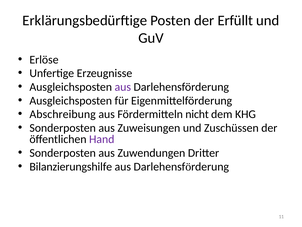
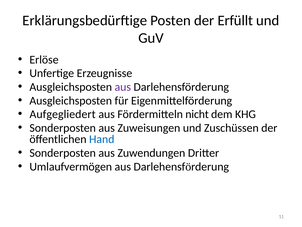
Abschreibung: Abschreibung -> Aufgegliedert
Hand colour: purple -> blue
Bilanzierungshilfe: Bilanzierungshilfe -> Umlaufvermögen
